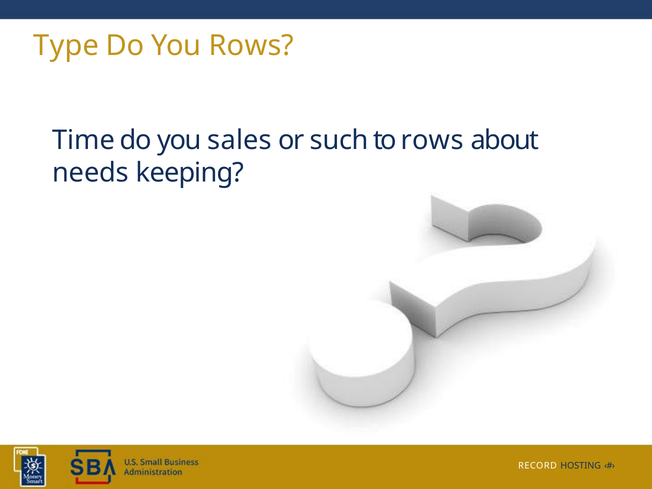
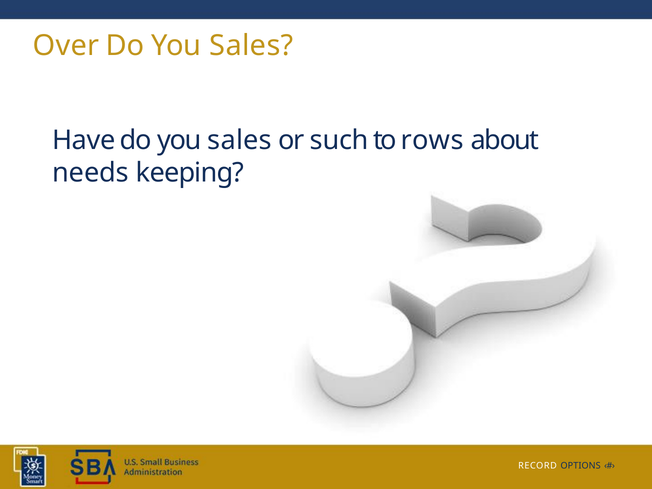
Type: Type -> Over
Rows at (251, 46): Rows -> Sales
Time: Time -> Have
HOSTING: HOSTING -> OPTIONS
